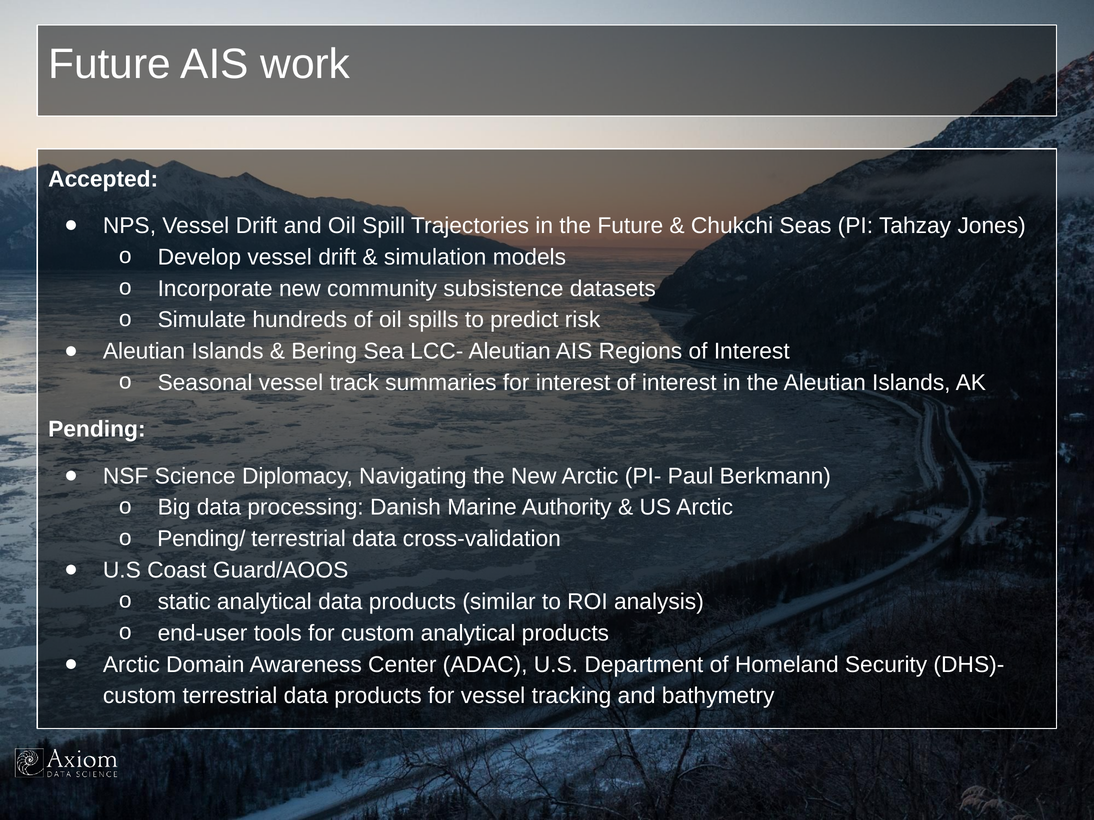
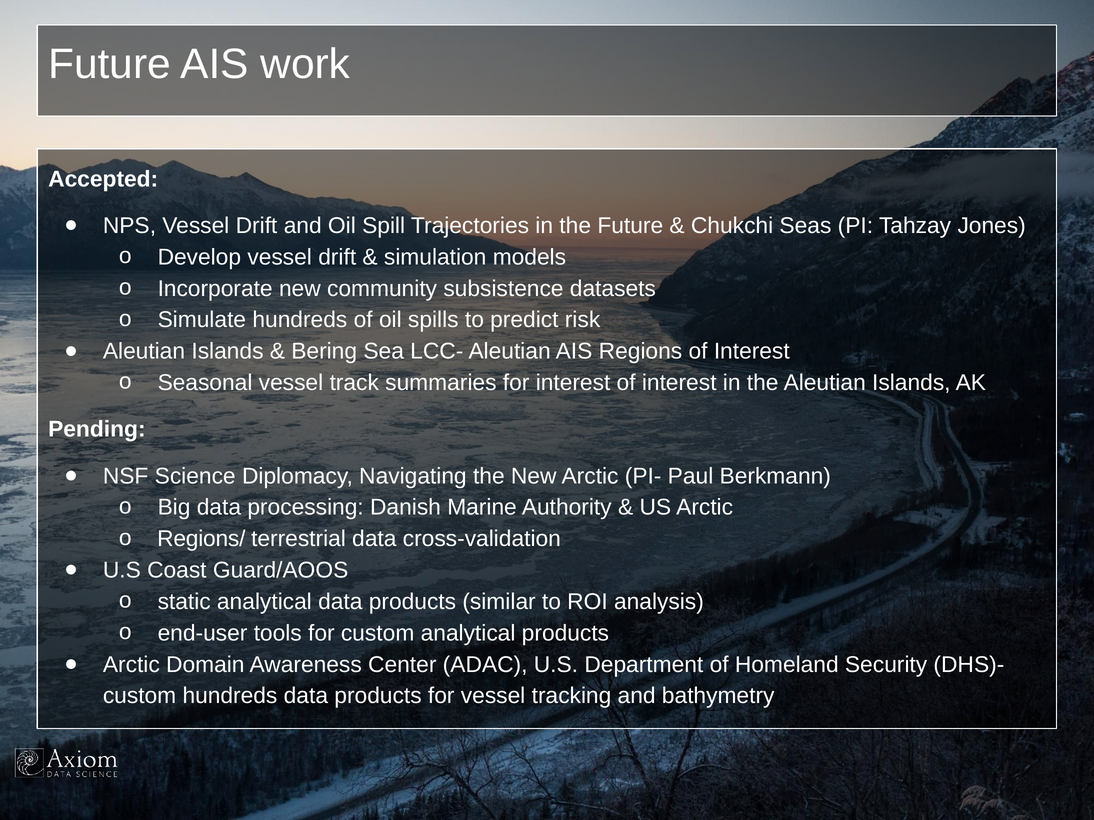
Pending/: Pending/ -> Regions/
custom terrestrial: terrestrial -> hundreds
